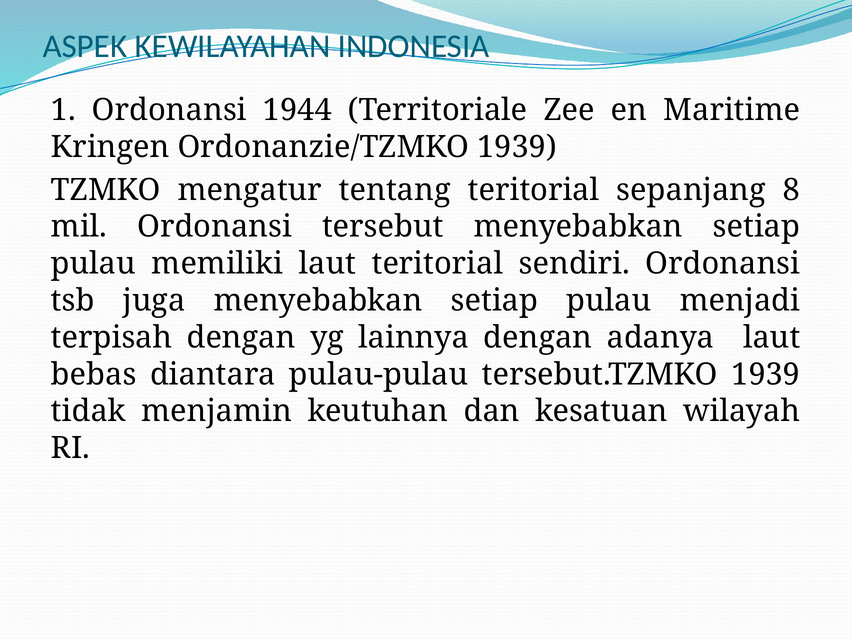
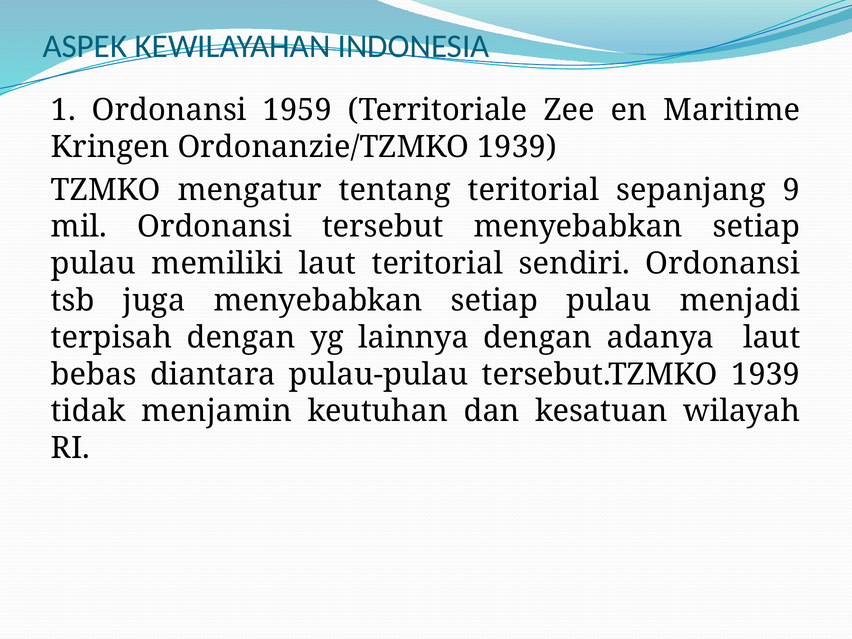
1944: 1944 -> 1959
8: 8 -> 9
